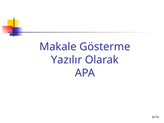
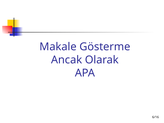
Yazılır: Yazılır -> Ancak
